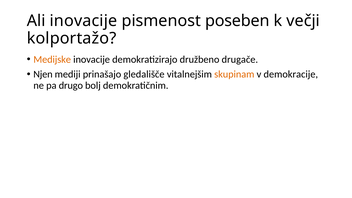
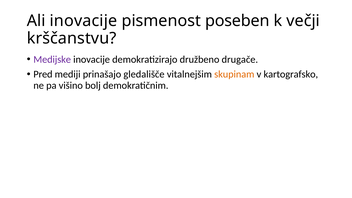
kolportažo: kolportažo -> krščanstvu
Medijske colour: orange -> purple
Njen: Njen -> Pred
demokracije: demokracije -> kartografsko
drugo: drugo -> višino
